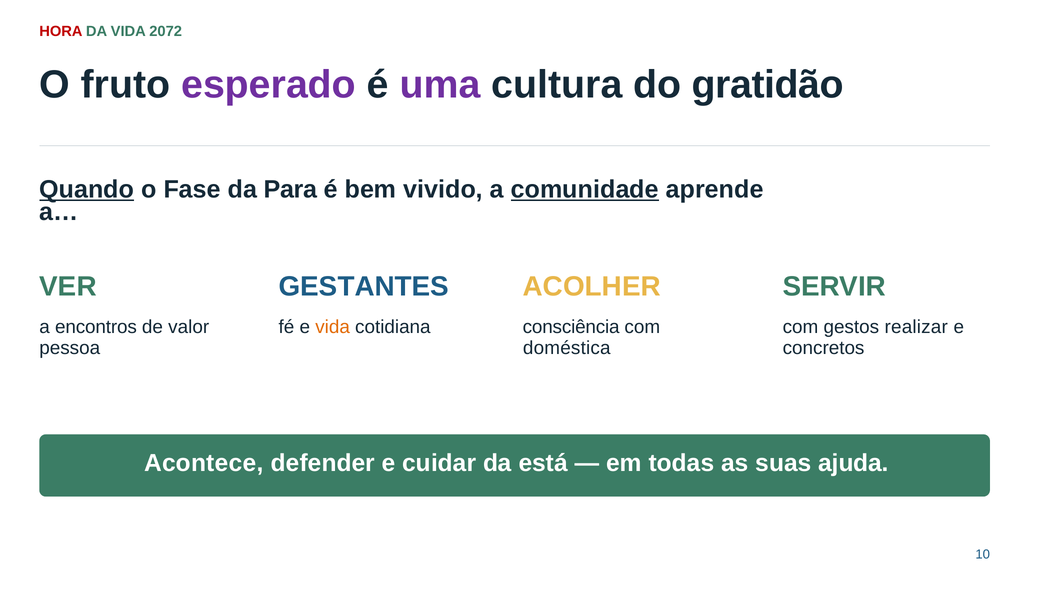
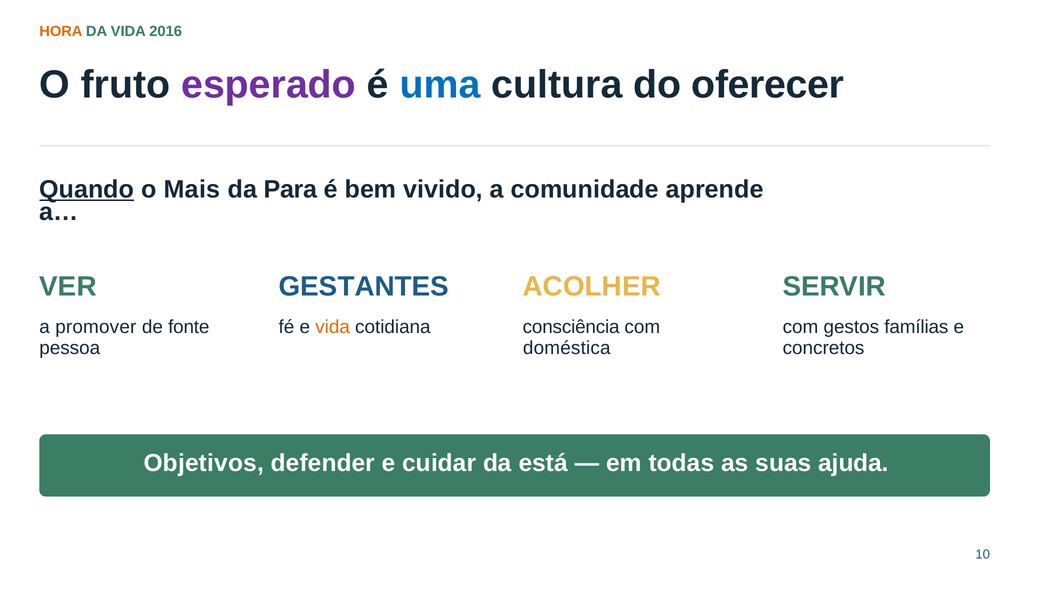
HORA colour: red -> orange
2072: 2072 -> 2016
uma colour: purple -> blue
gratidão: gratidão -> oferecer
Fase: Fase -> Mais
comunidade underline: present -> none
encontros: encontros -> promover
valor: valor -> fonte
realizar: realizar -> famílias
Acontece: Acontece -> Objetivos
